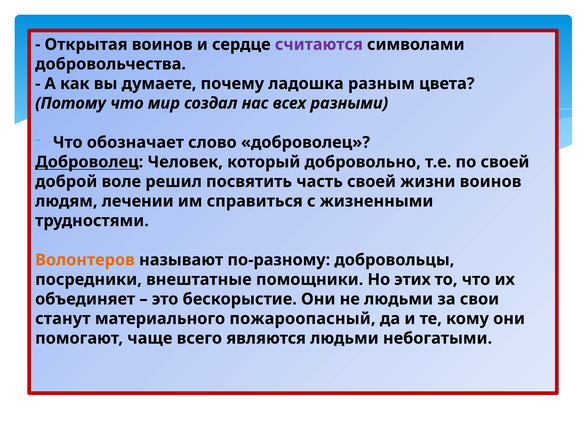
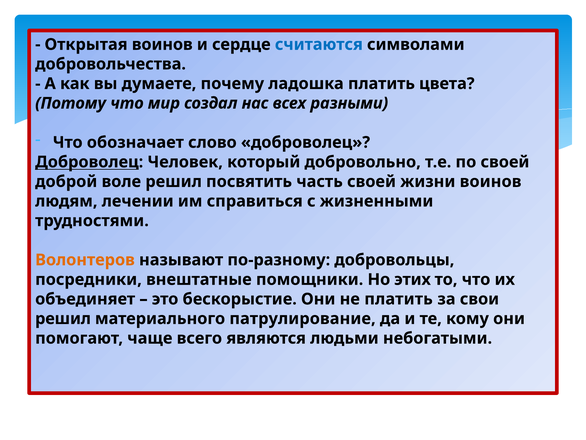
считаются colour: purple -> blue
ладошка разным: разным -> платить
не людьми: людьми -> платить
станут at (63, 318): станут -> решил
пожароопасный: пожароопасный -> патрулирование
